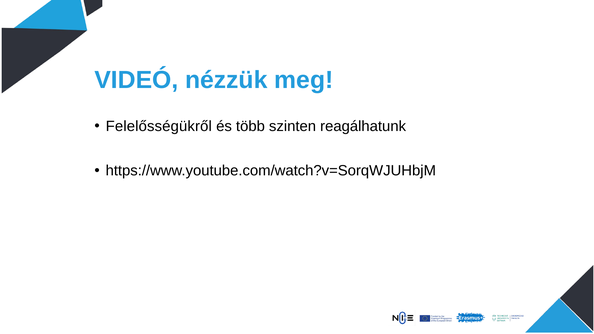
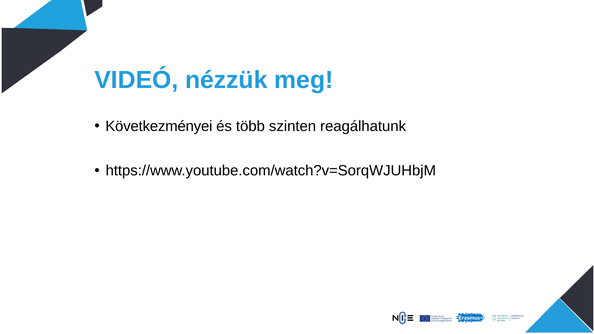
Felelősségükről: Felelősségükről -> Következményei
